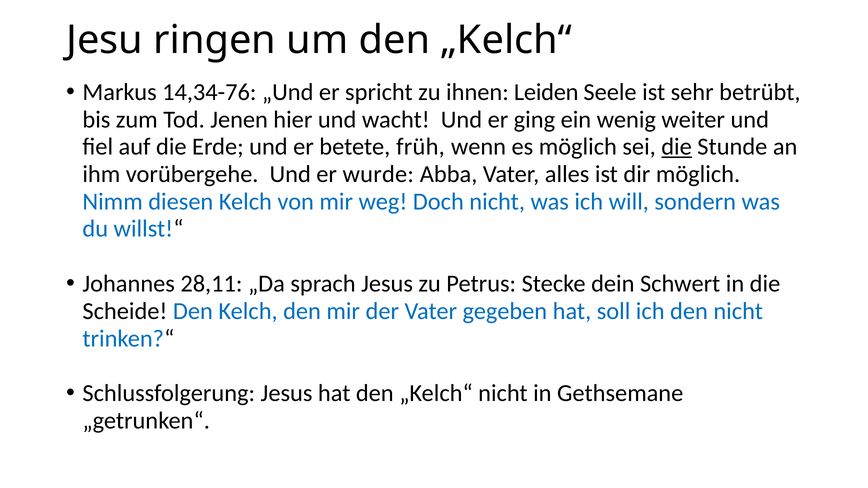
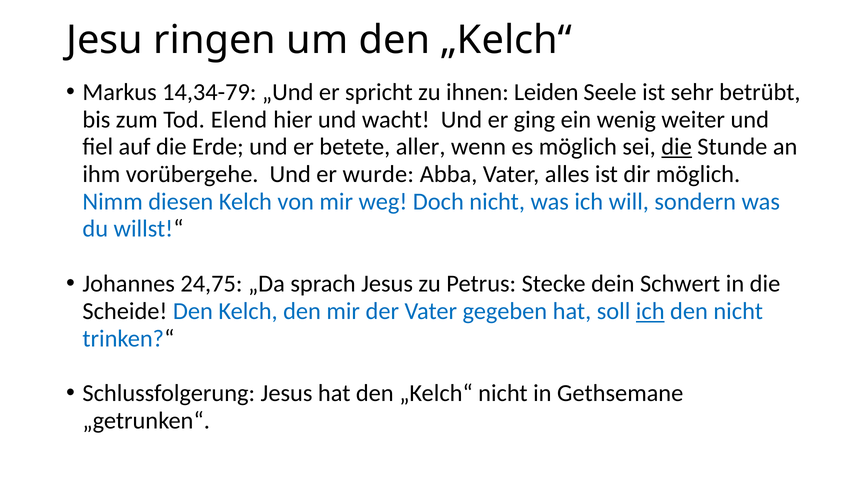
14,34-76: 14,34-76 -> 14,34-79
Jenen: Jenen -> Elend
früh: früh -> aller
28,11: 28,11 -> 24,75
ich at (650, 311) underline: none -> present
